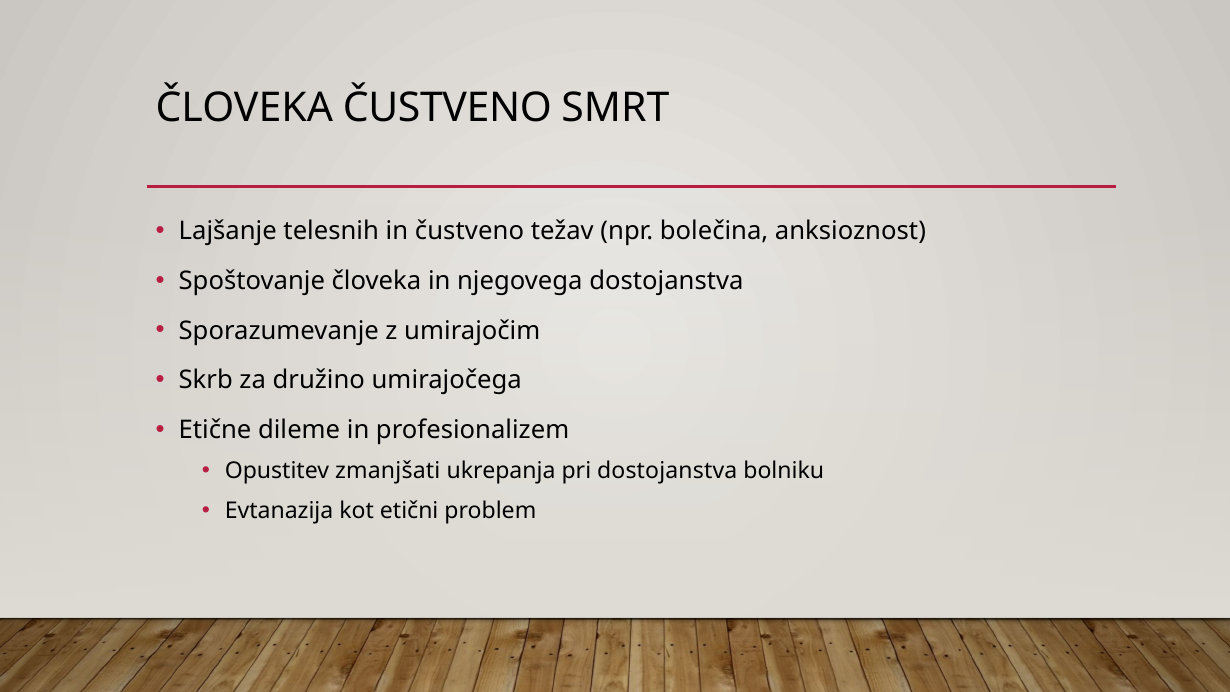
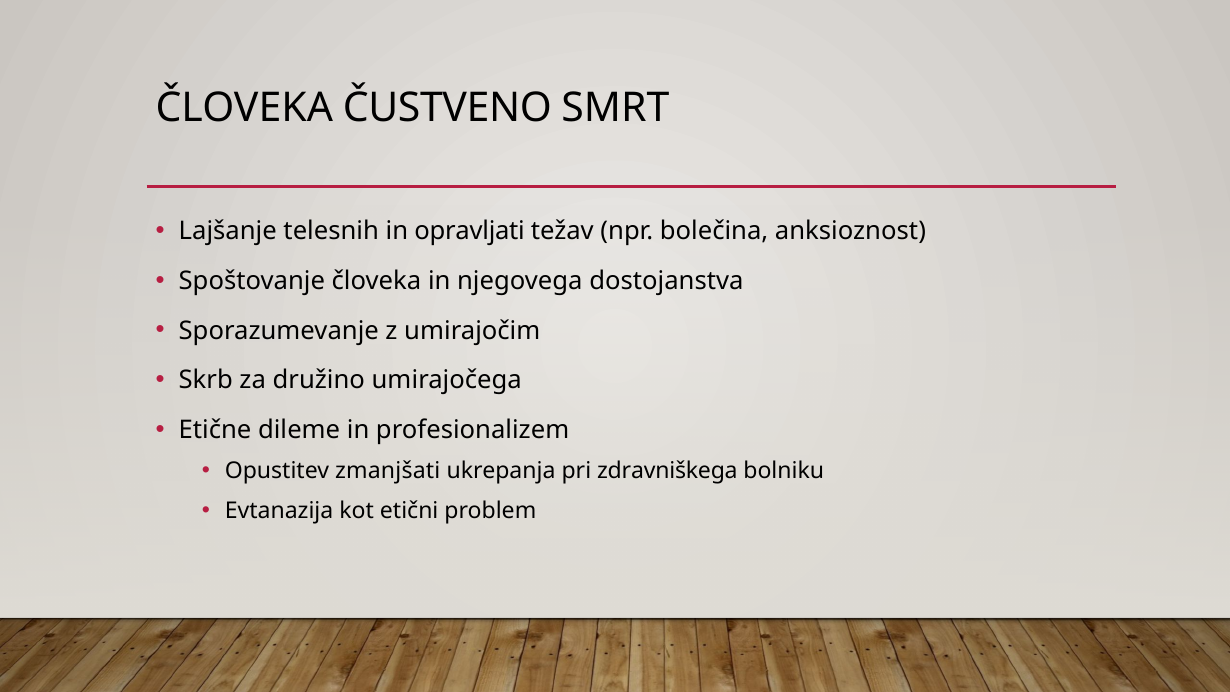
in čustveno: čustveno -> opravljati
pri dostojanstva: dostojanstva -> zdravniškega
